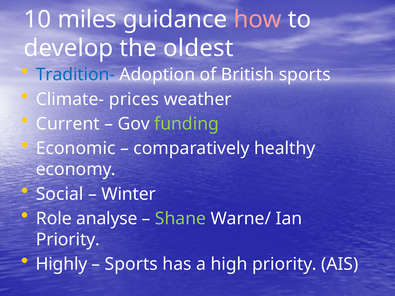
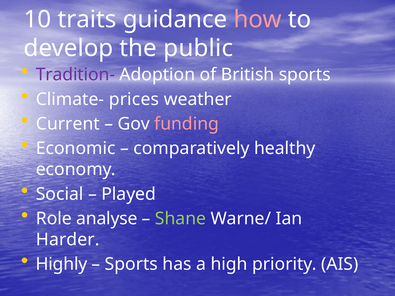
miles: miles -> traits
oldest: oldest -> public
Tradition- colour: blue -> purple
funding colour: light green -> pink
Winter: Winter -> Played
Priority at (68, 240): Priority -> Harder
